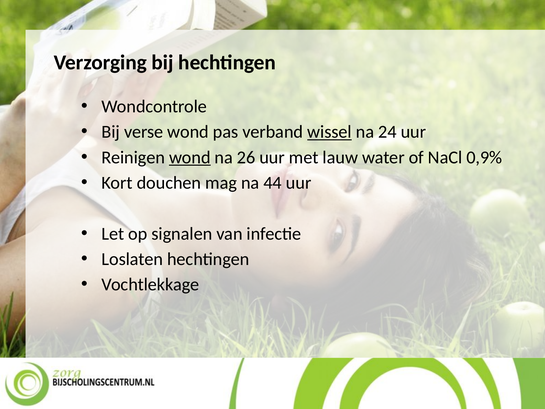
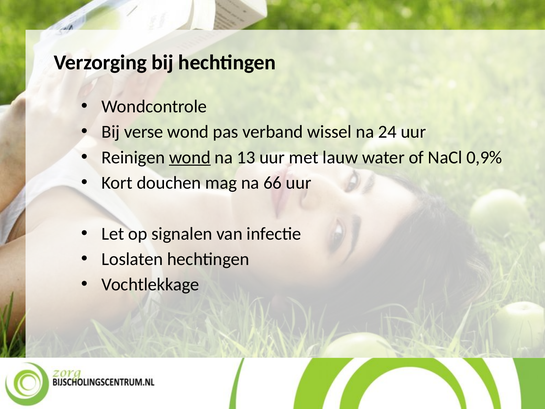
wissel underline: present -> none
26: 26 -> 13
44: 44 -> 66
